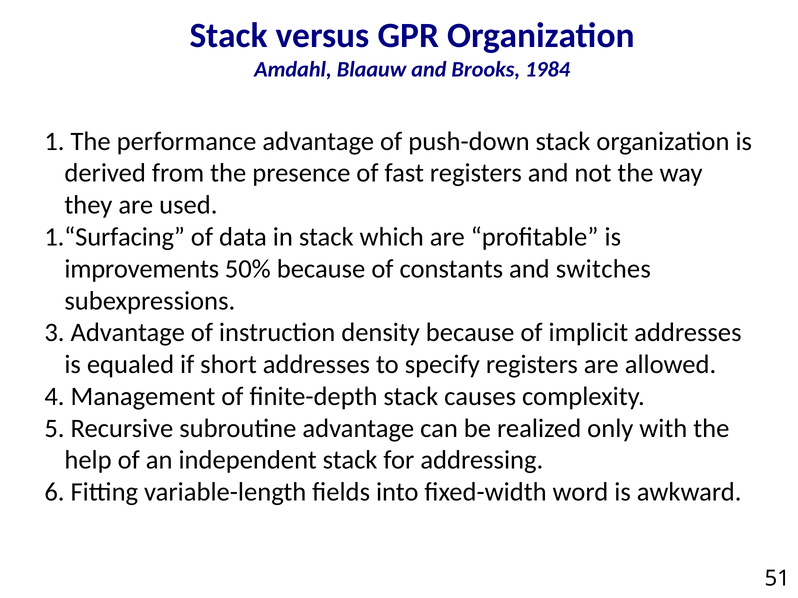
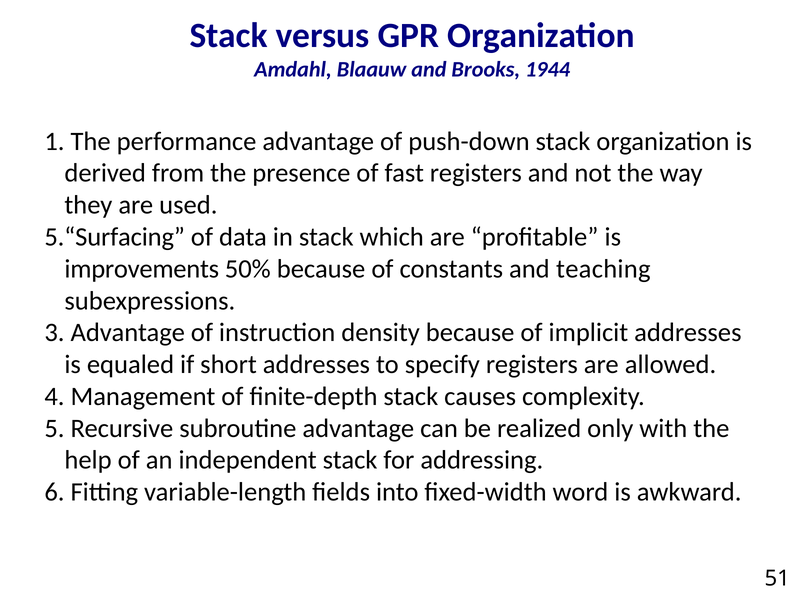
1984: 1984 -> 1944
1.“Surfacing: 1.“Surfacing -> 5.“Surfacing
switches: switches -> teaching
